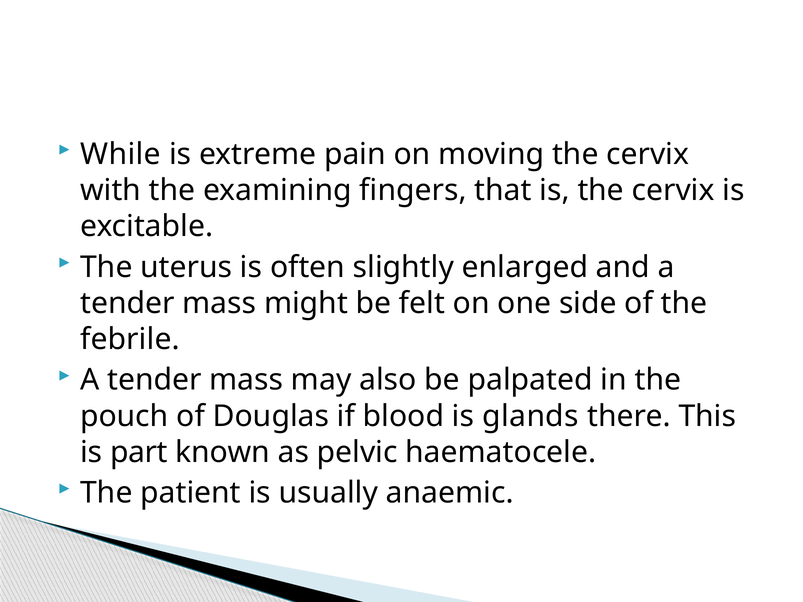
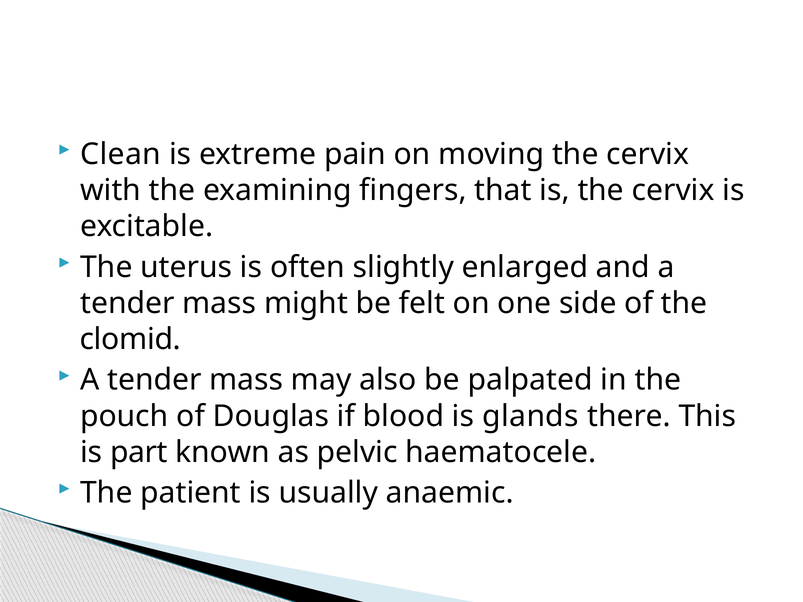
While: While -> Clean
febrile: febrile -> clomid
